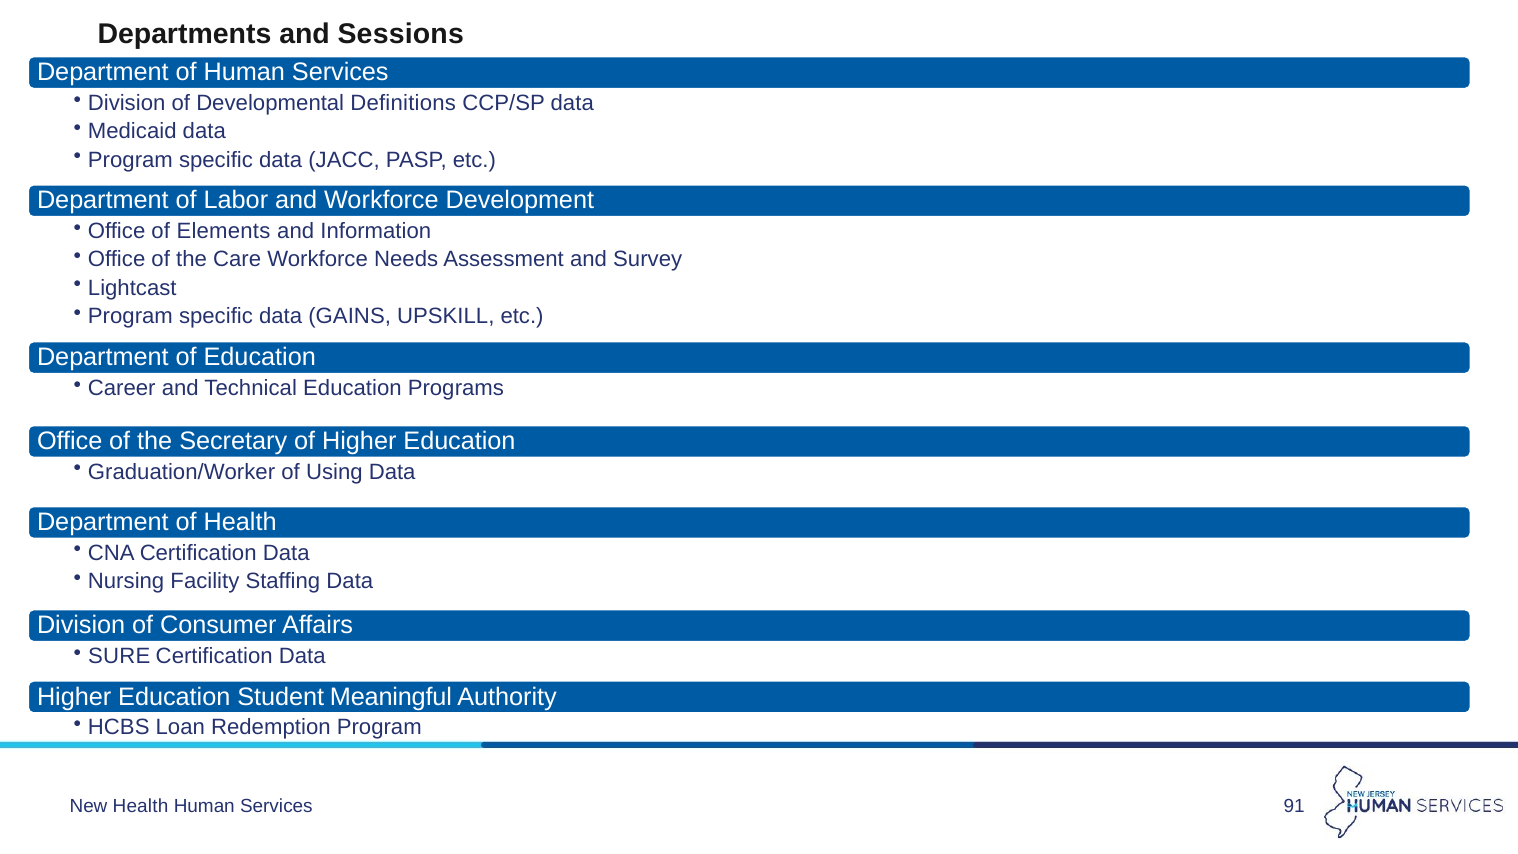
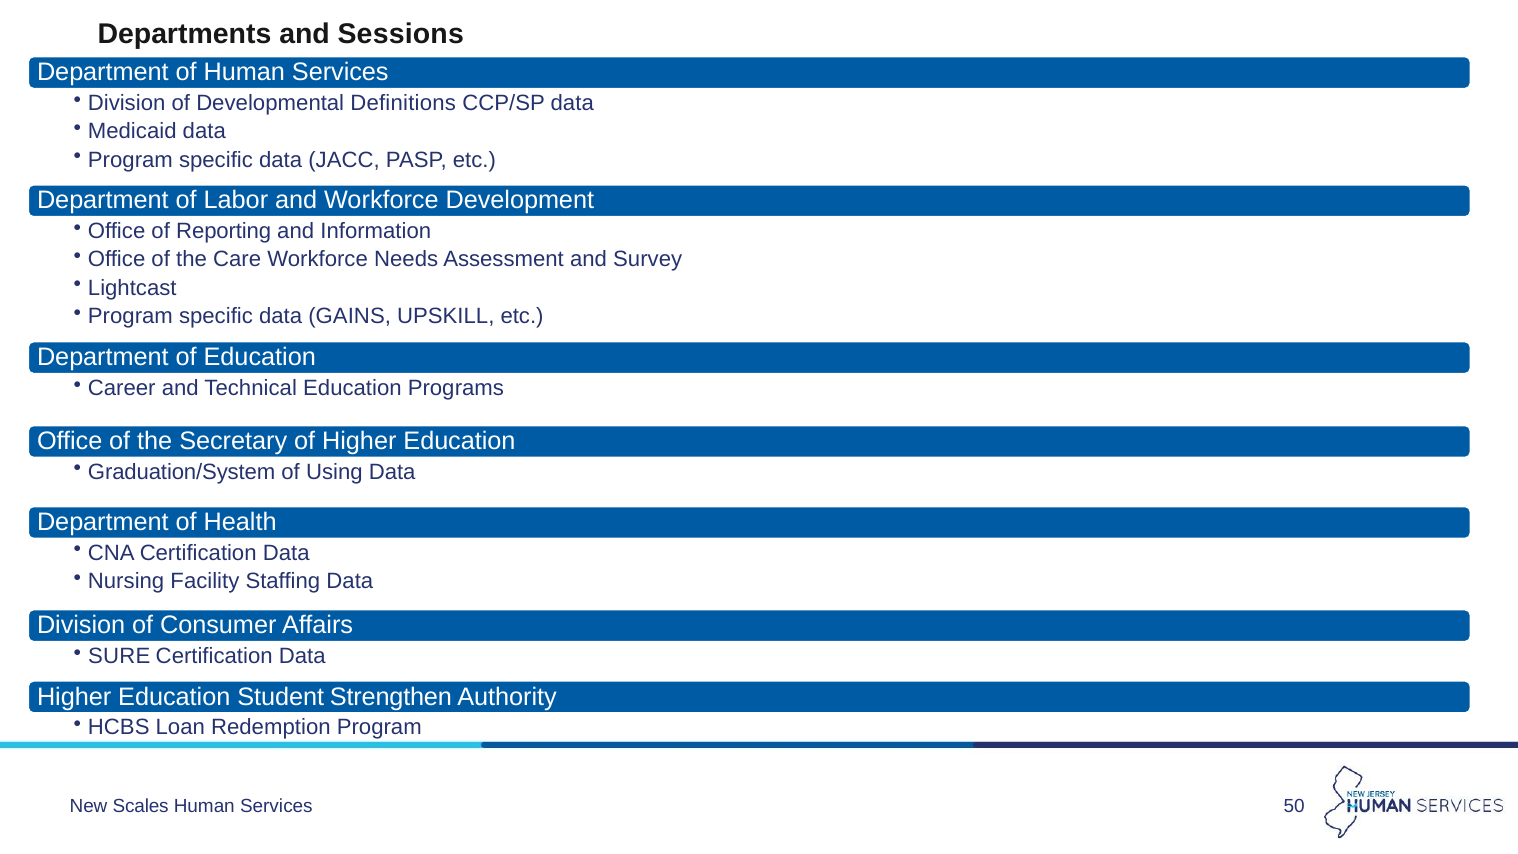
Elements: Elements -> Reporting
Graduation/Worker: Graduation/Worker -> Graduation/System
Meaningful: Meaningful -> Strengthen
New Health: Health -> Scales
91: 91 -> 50
